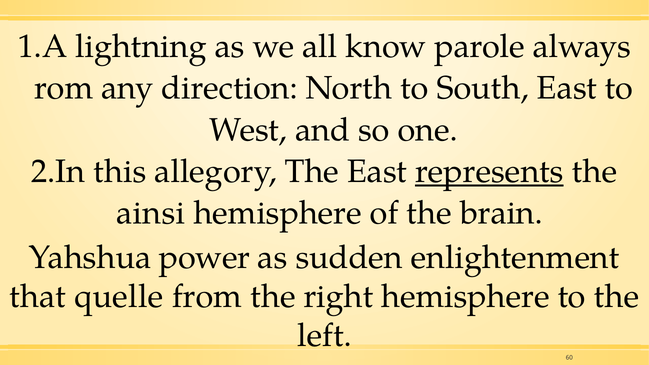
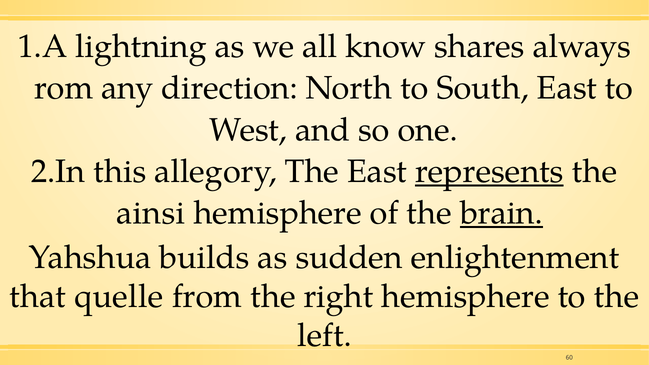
parole: parole -> shares
brain underline: none -> present
power: power -> builds
